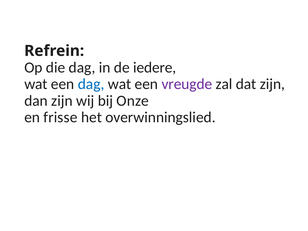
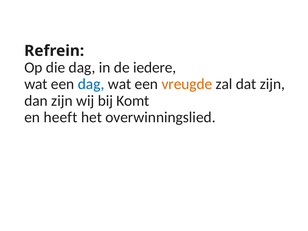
vreugde colour: purple -> orange
Onze: Onze -> Komt
frisse: frisse -> heeft
